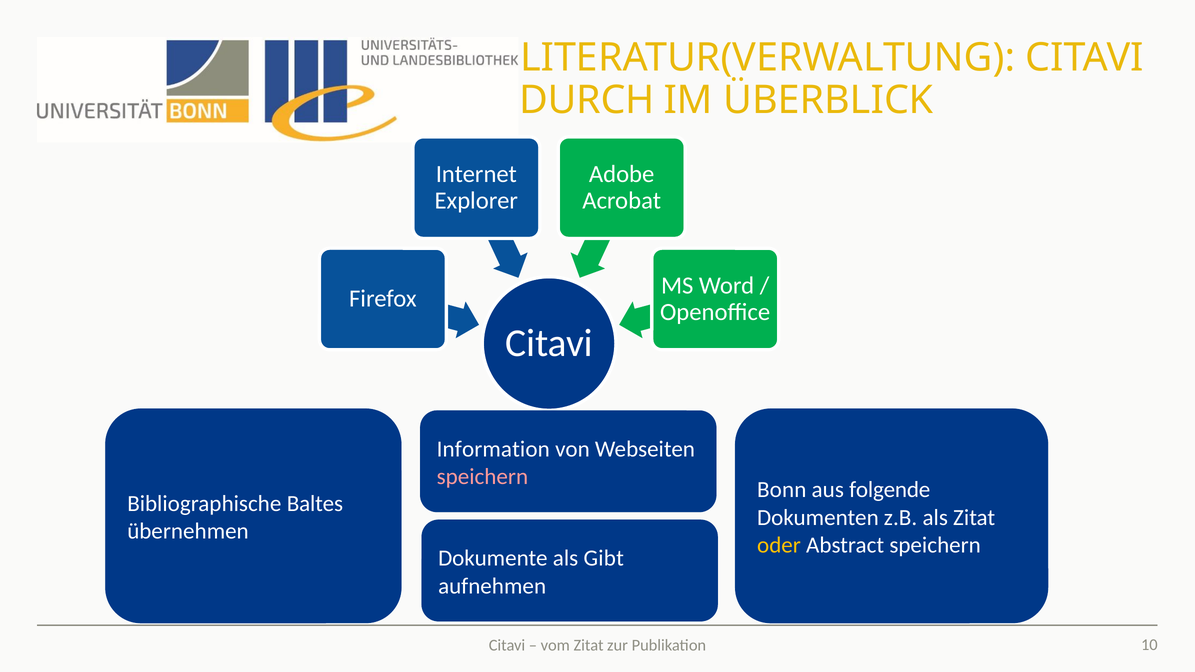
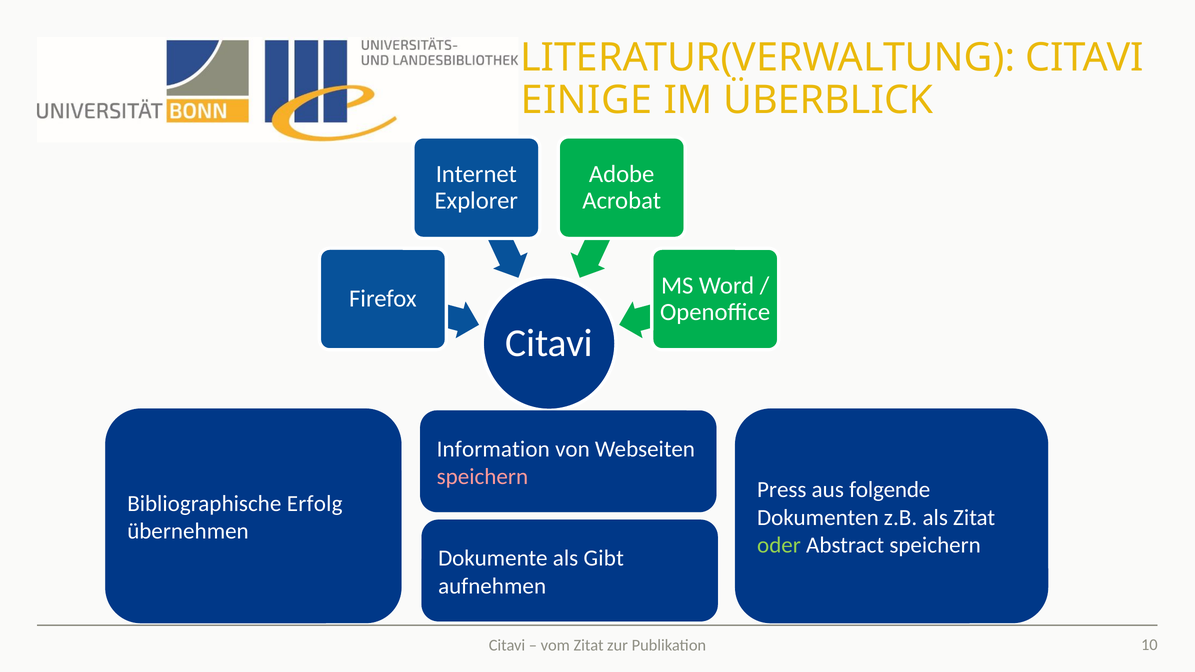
DURCH: DURCH -> EINIGE
Bonn: Bonn -> Press
Baltes: Baltes -> Erfolg
oder colour: yellow -> light green
